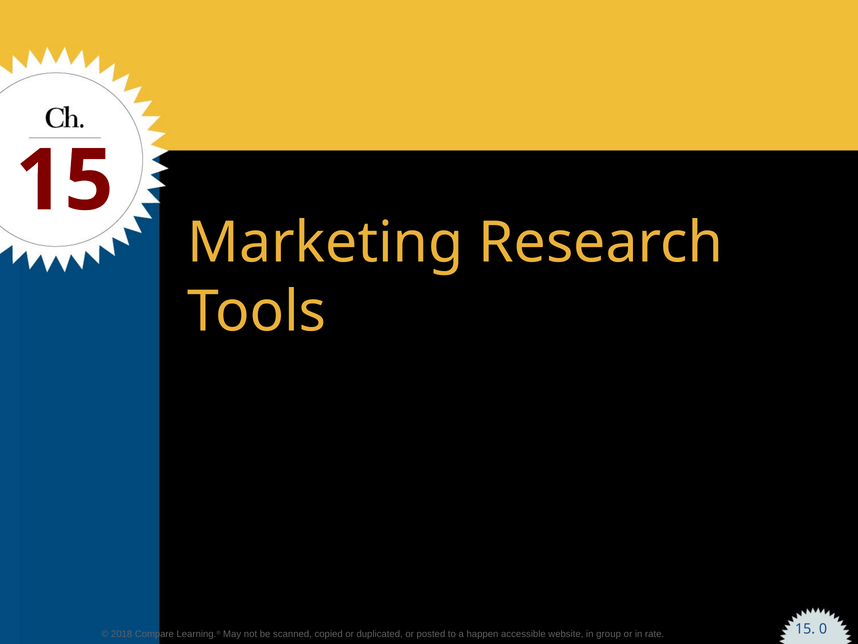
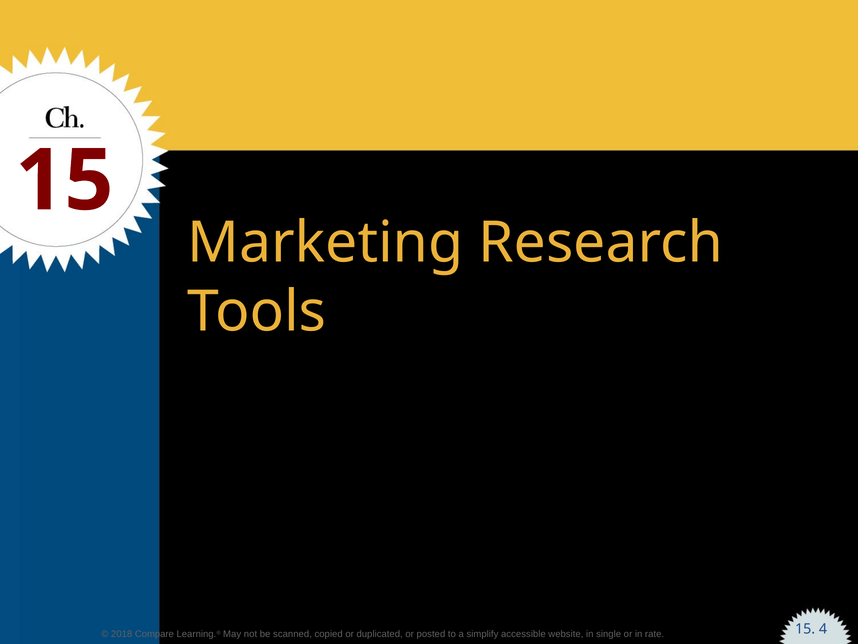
happen: happen -> simplify
group: group -> single
0: 0 -> 4
